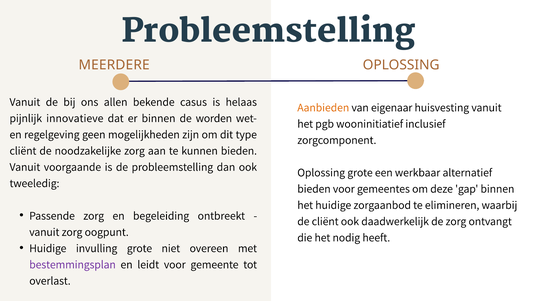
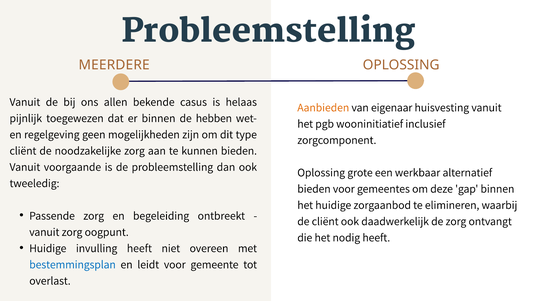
innovatieve: innovatieve -> toegewezen
worden: worden -> hebben
invulling grote: grote -> heeft
bestemmingsplan colour: purple -> blue
